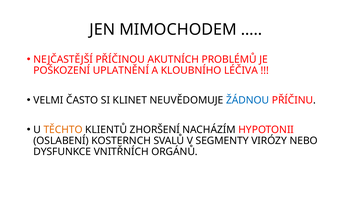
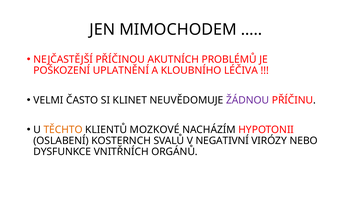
ŽÁDNOU colour: blue -> purple
ZHORŠENÍ: ZHORŠENÍ -> MOZKOVÉ
SEGMENTY: SEGMENTY -> NEGATIVNÍ
